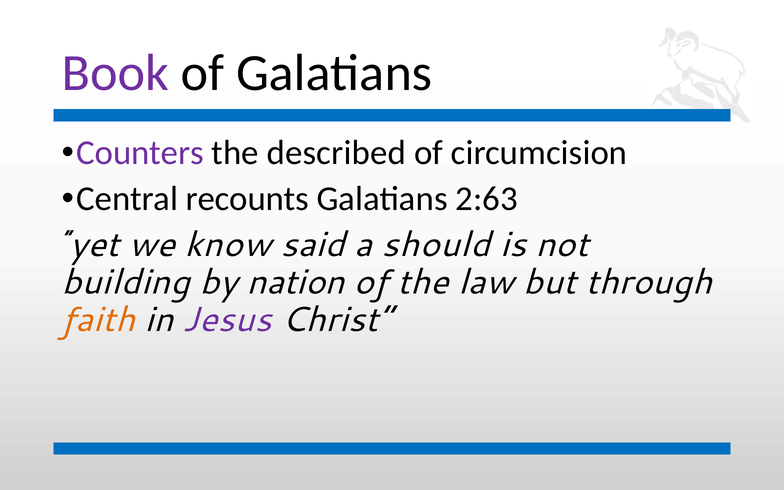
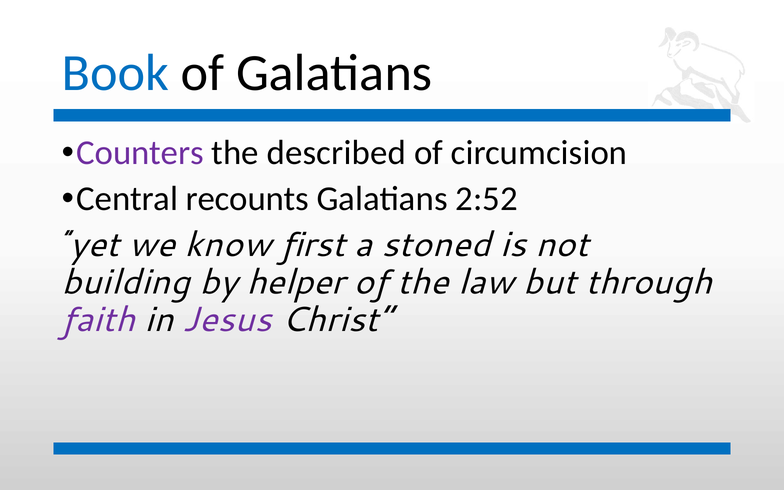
Book colour: purple -> blue
2:63: 2:63 -> 2:52
said: said -> first
should: should -> stoned
nation: nation -> helper
faith colour: orange -> purple
